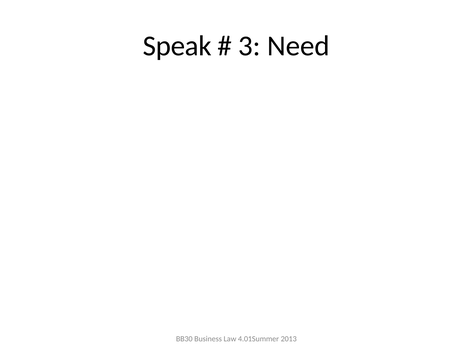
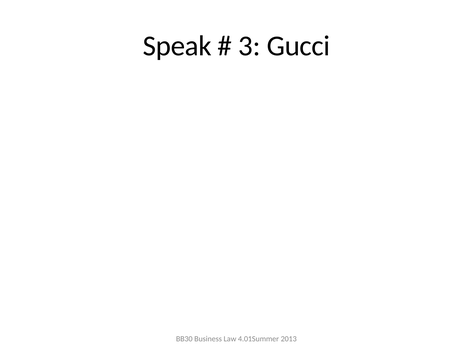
Need: Need -> Gucci
